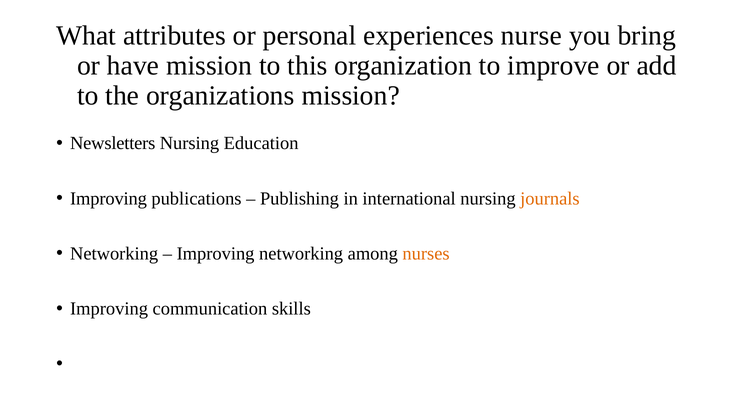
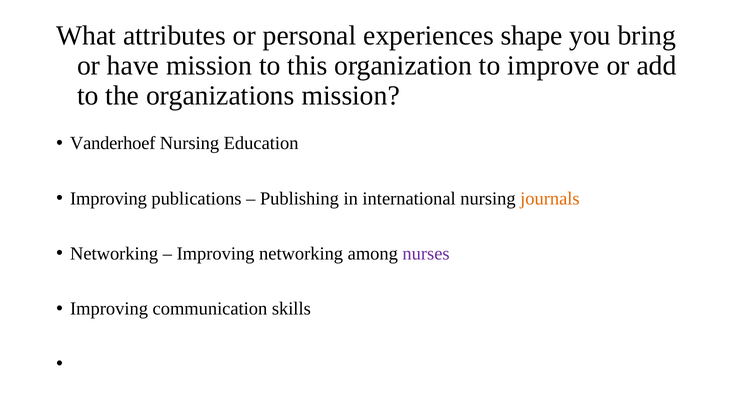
nurse: nurse -> shape
Newsletters: Newsletters -> Vanderhoef
nurses colour: orange -> purple
